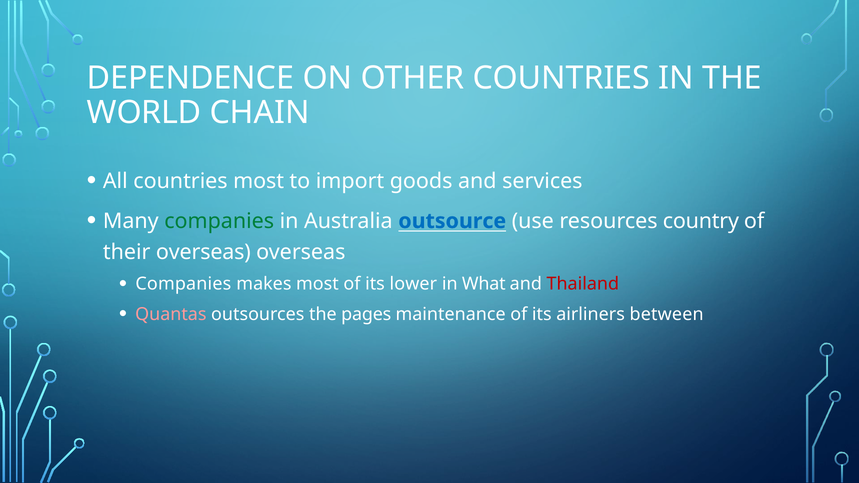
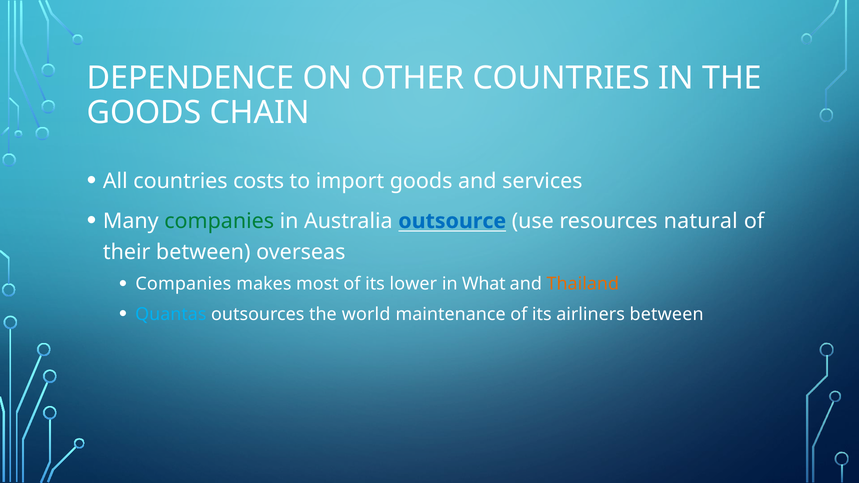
WORLD at (144, 113): WORLD -> GOODS
countries most: most -> costs
country: country -> natural
their overseas: overseas -> between
Thailand colour: red -> orange
Quantas colour: pink -> light blue
pages: pages -> world
